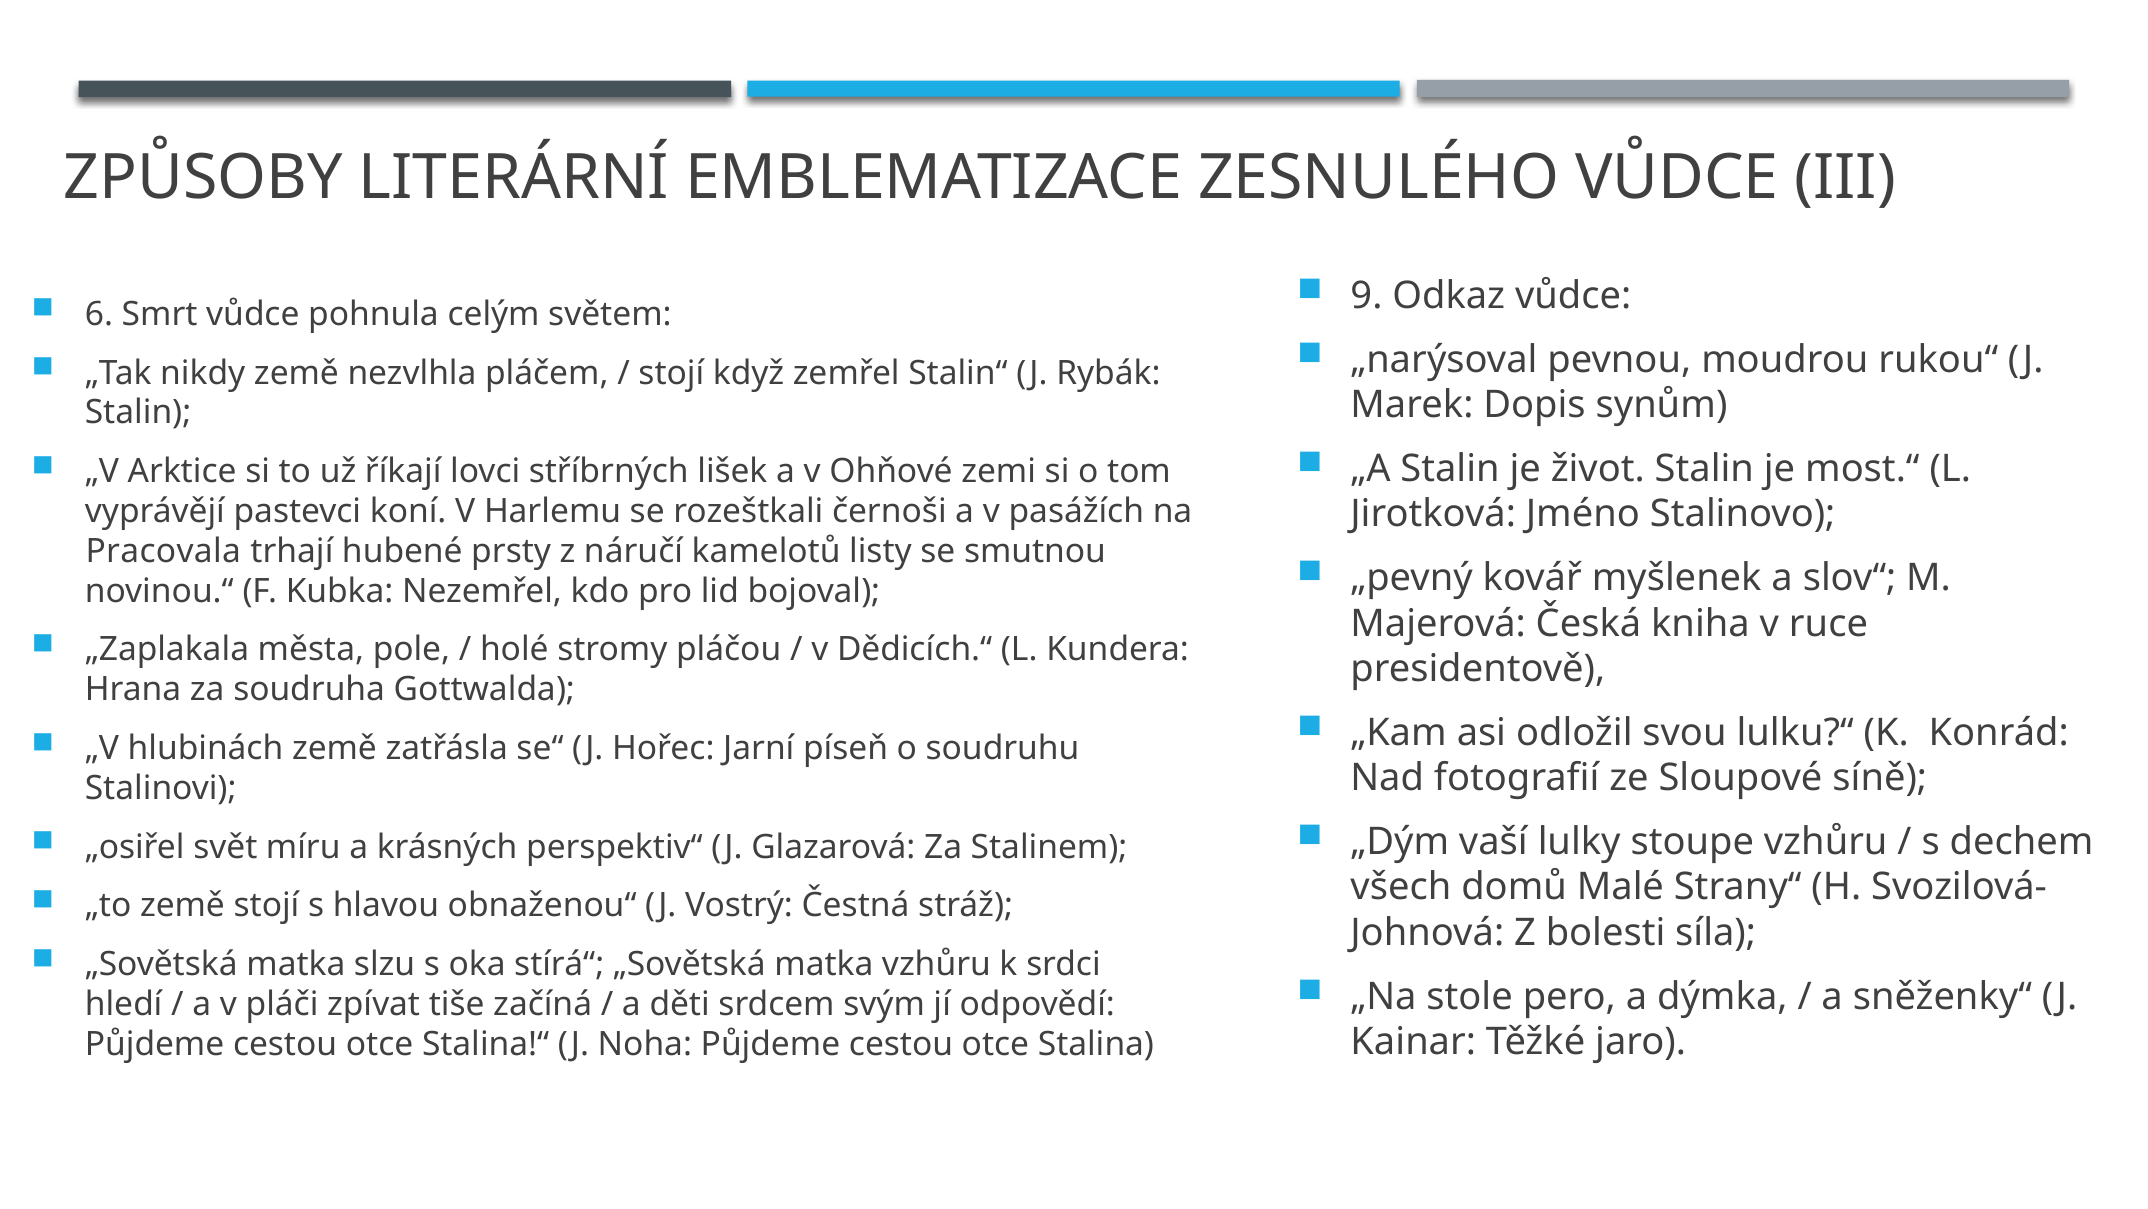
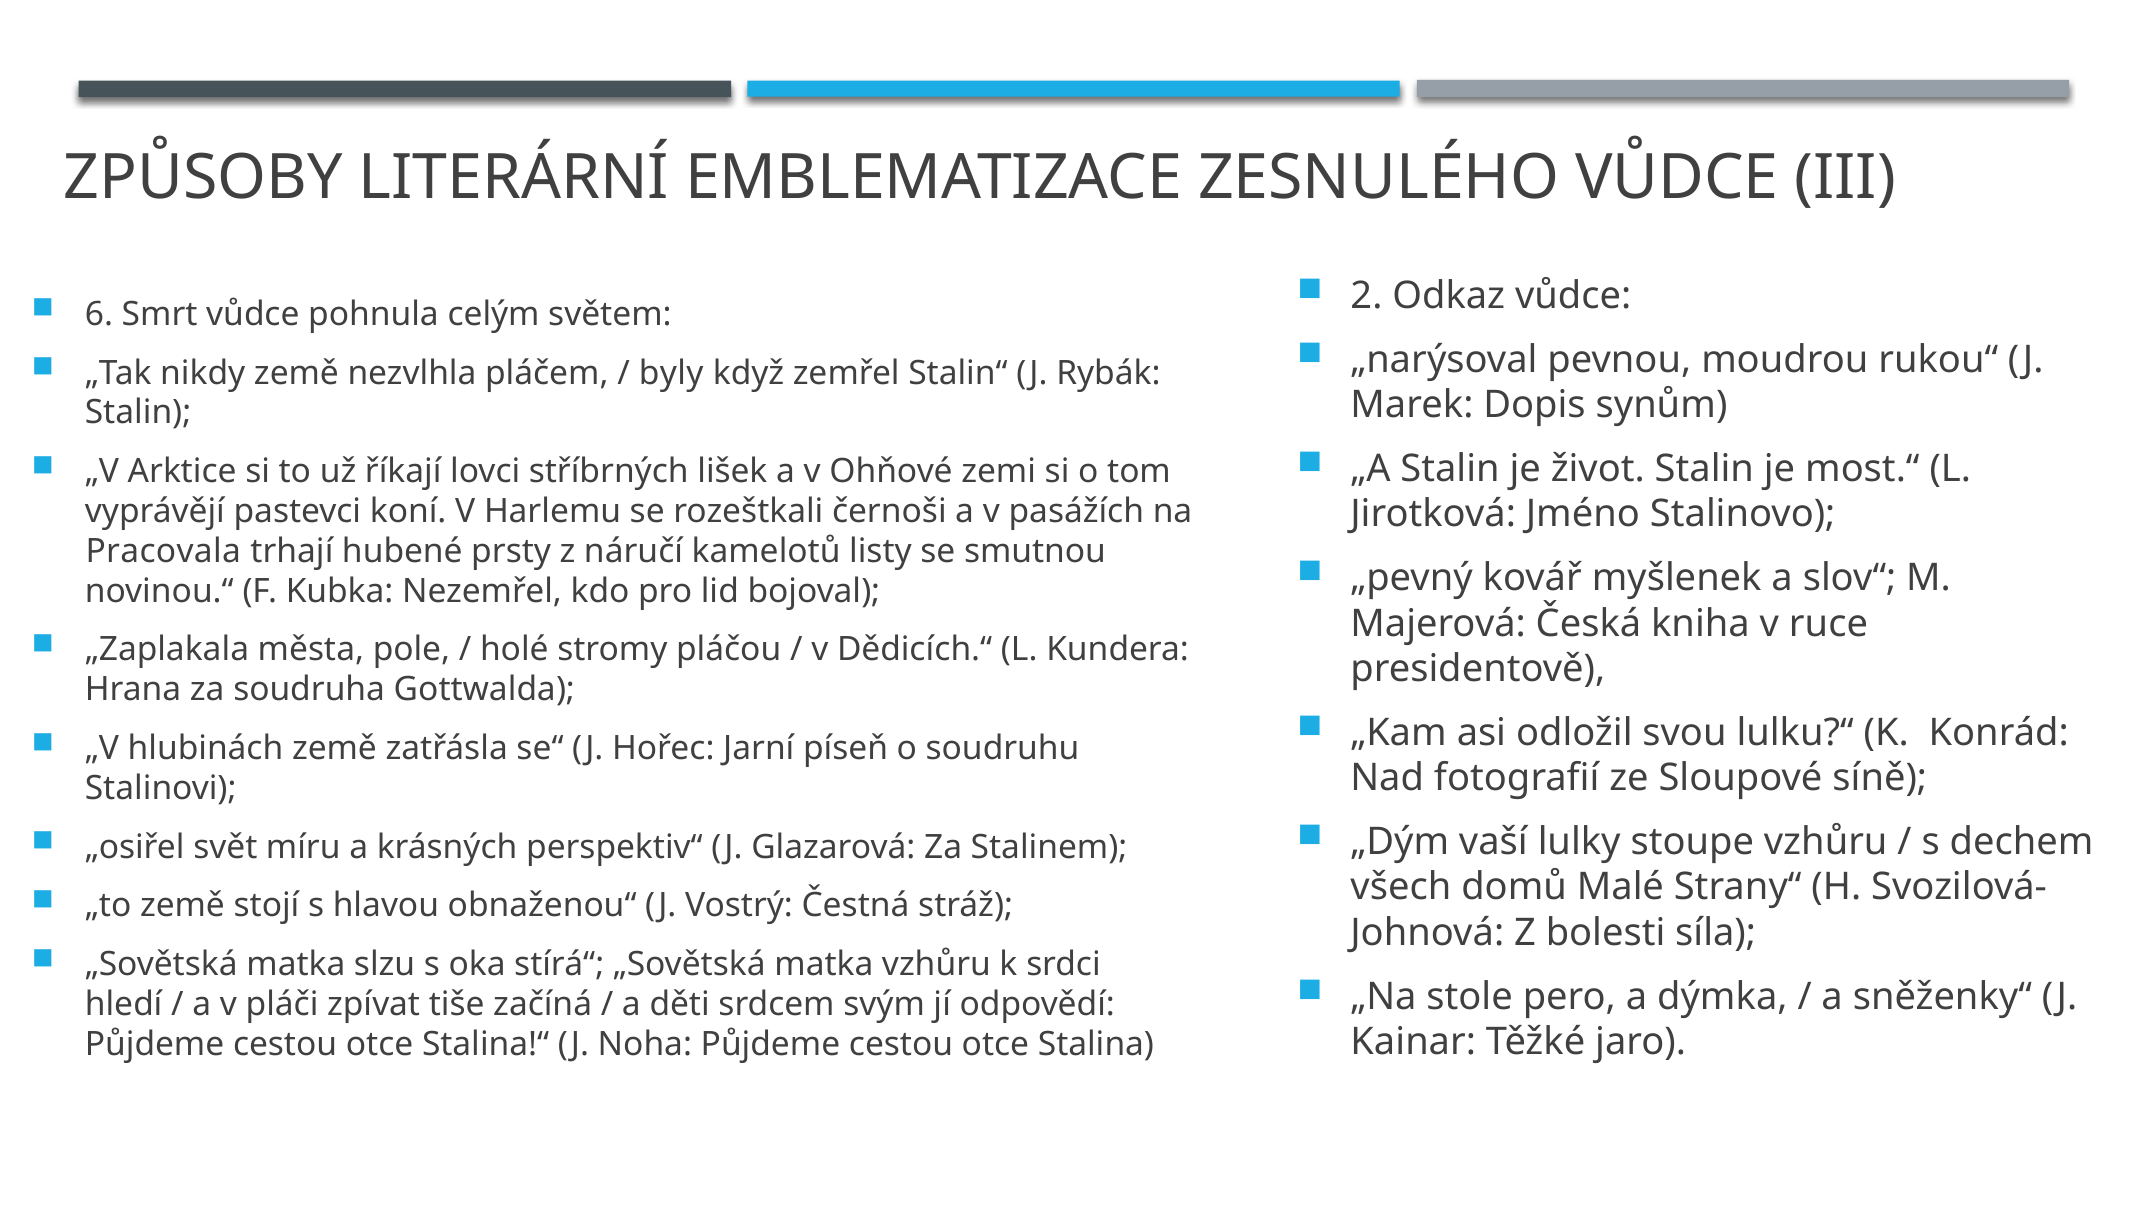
9: 9 -> 2
stojí at (671, 373): stojí -> byly
